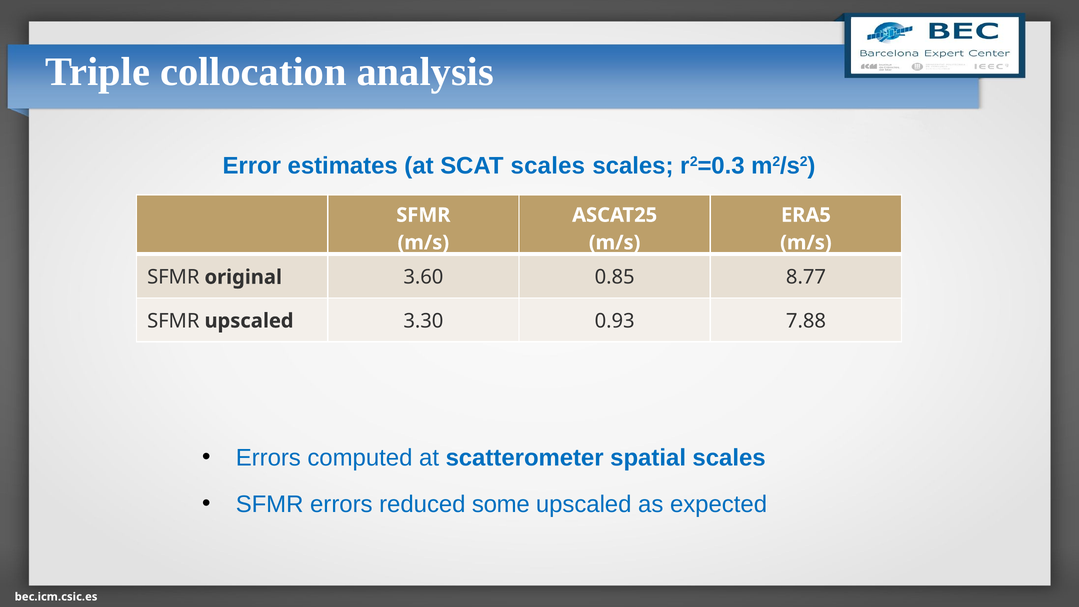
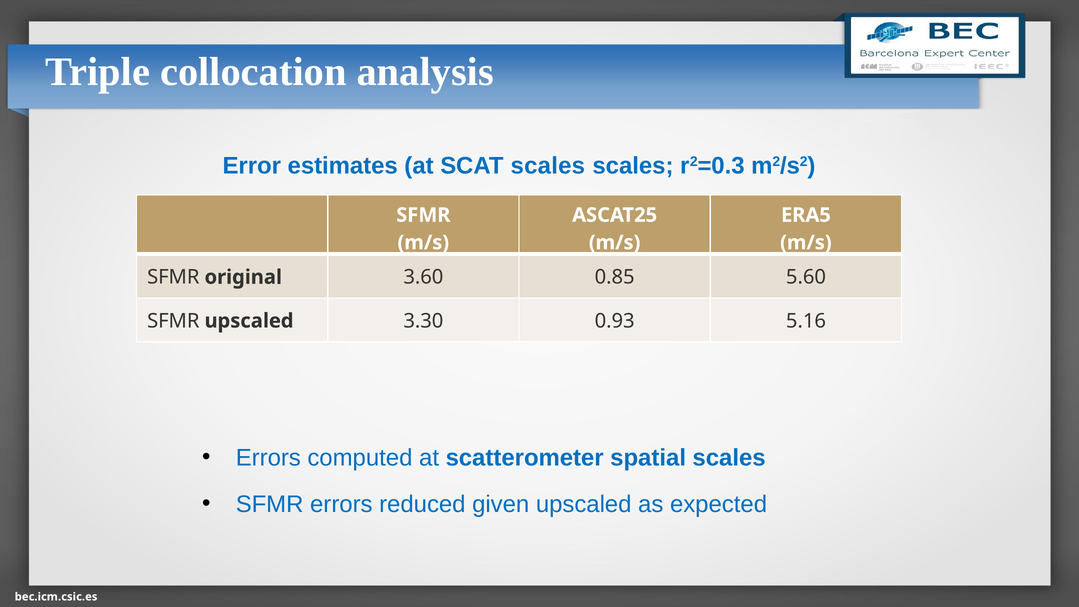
8.77: 8.77 -> 5.60
7.88: 7.88 -> 5.16
some: some -> given
